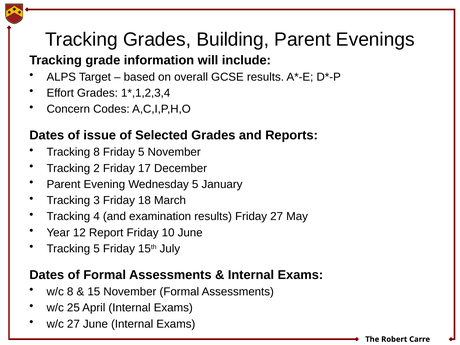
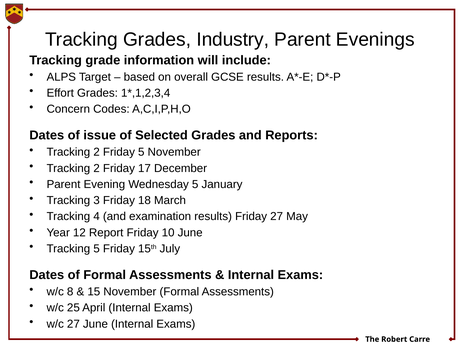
Building: Building -> Industry
8 at (97, 152): 8 -> 2
